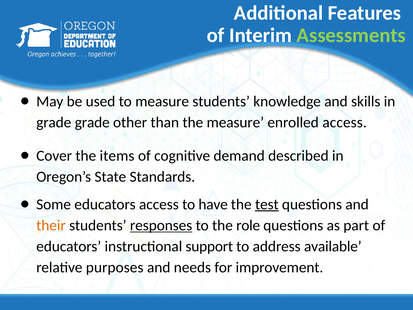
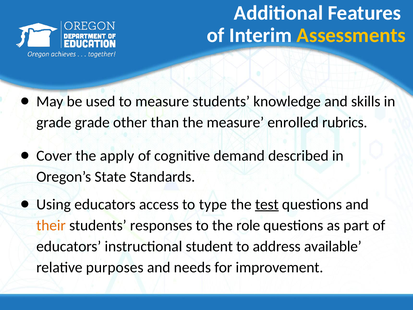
Assessments colour: light green -> yellow
enrolled access: access -> rubrics
items: items -> apply
Some: Some -> Using
have: have -> type
responses underline: present -> none
support: support -> student
